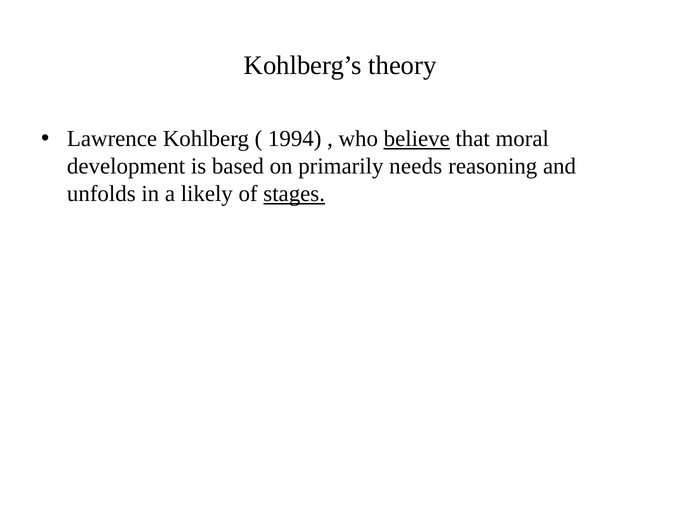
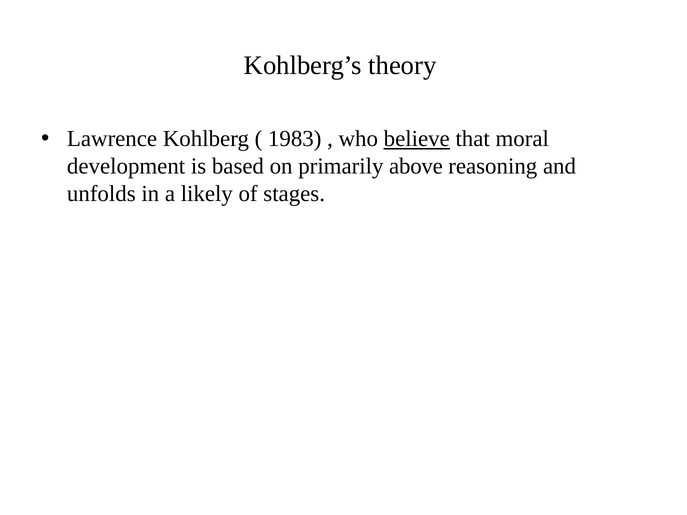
1994: 1994 -> 1983
needs: needs -> above
stages underline: present -> none
